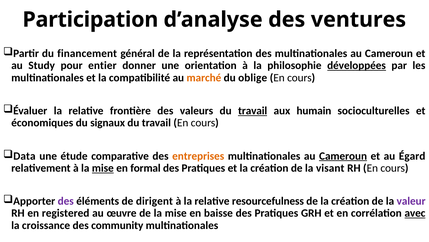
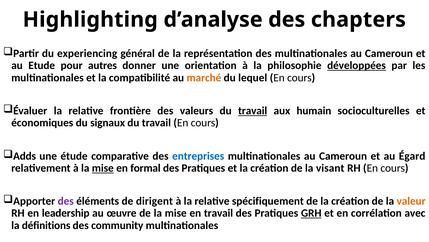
Participation: Participation -> Highlighting
ventures: ventures -> chapters
financement: financement -> experiencing
Study: Study -> Etude
entier: entier -> autres
oblige: oblige -> lequel
Data: Data -> Adds
entreprises colour: orange -> blue
Cameroun at (343, 156) underline: present -> none
resourcefulness: resourcefulness -> spécifiquement
valeur colour: purple -> orange
registered: registered -> leadership
en baisse: baisse -> travail
GRH underline: none -> present
avec underline: present -> none
croissance: croissance -> définitions
